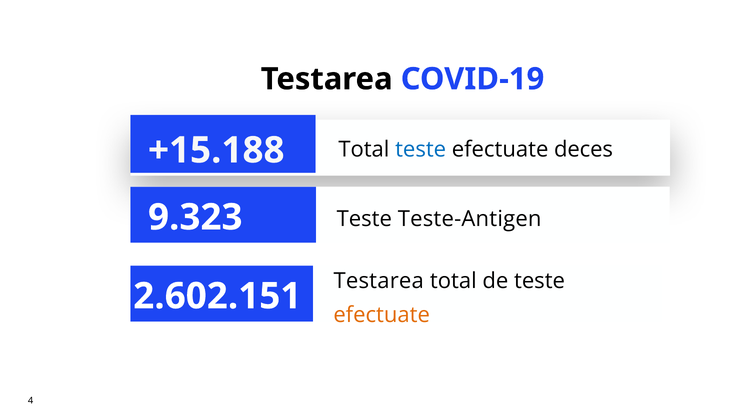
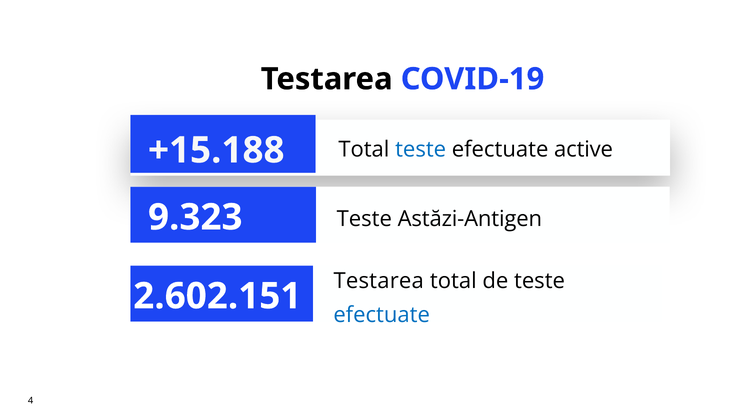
deces: deces -> active
Teste-Antigen: Teste-Antigen -> Astăzi-Antigen
efectuate at (382, 315) colour: orange -> blue
